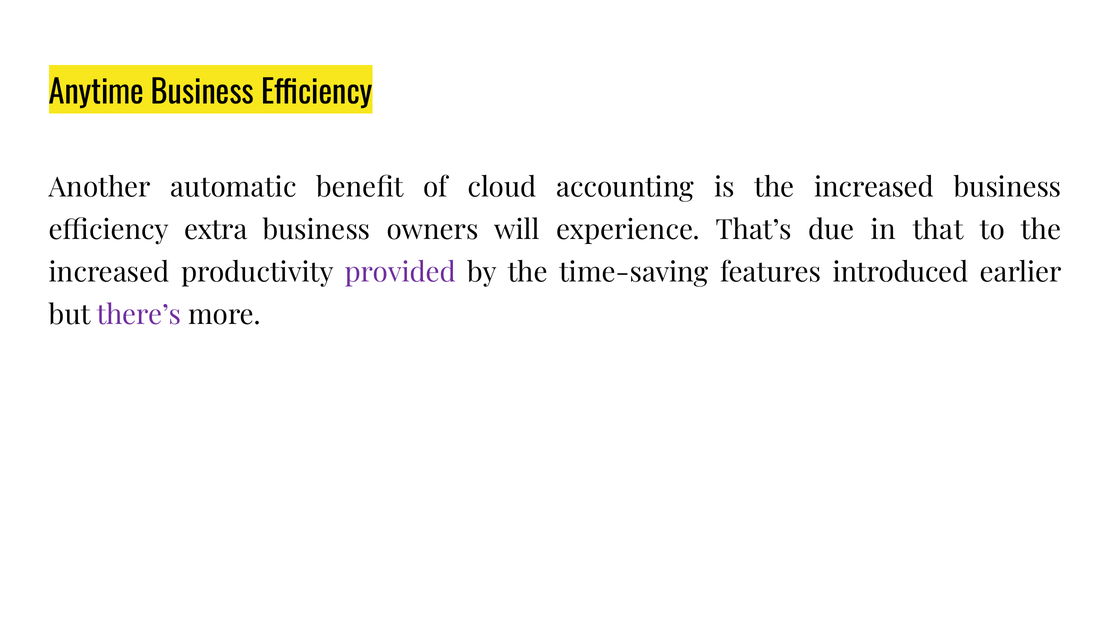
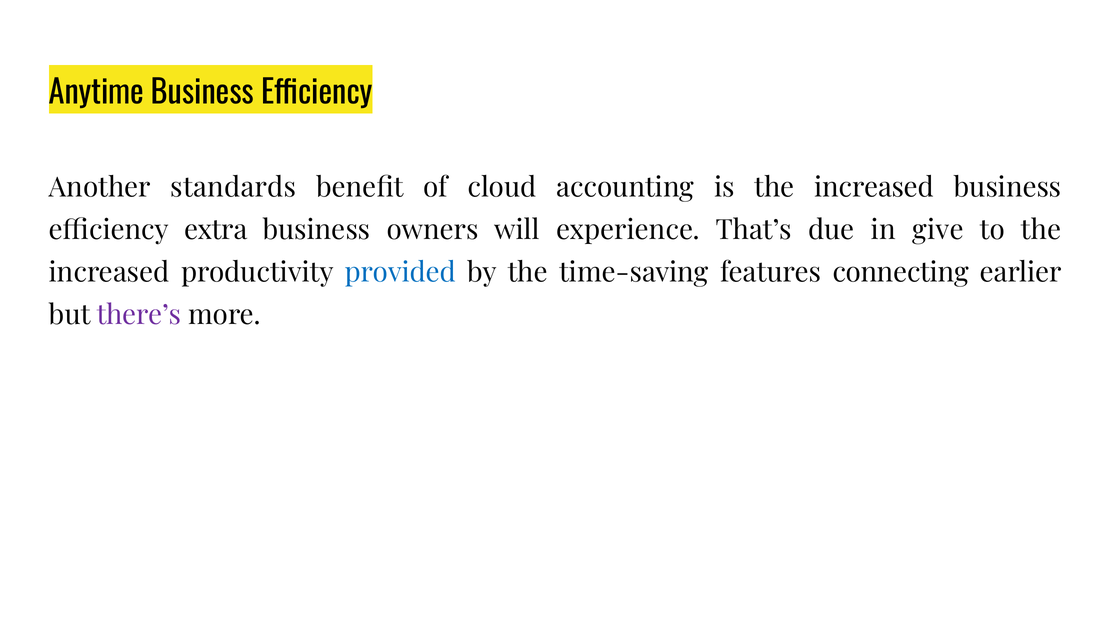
automatic: automatic -> standards
that: that -> give
provided colour: purple -> blue
introduced: introduced -> connecting
